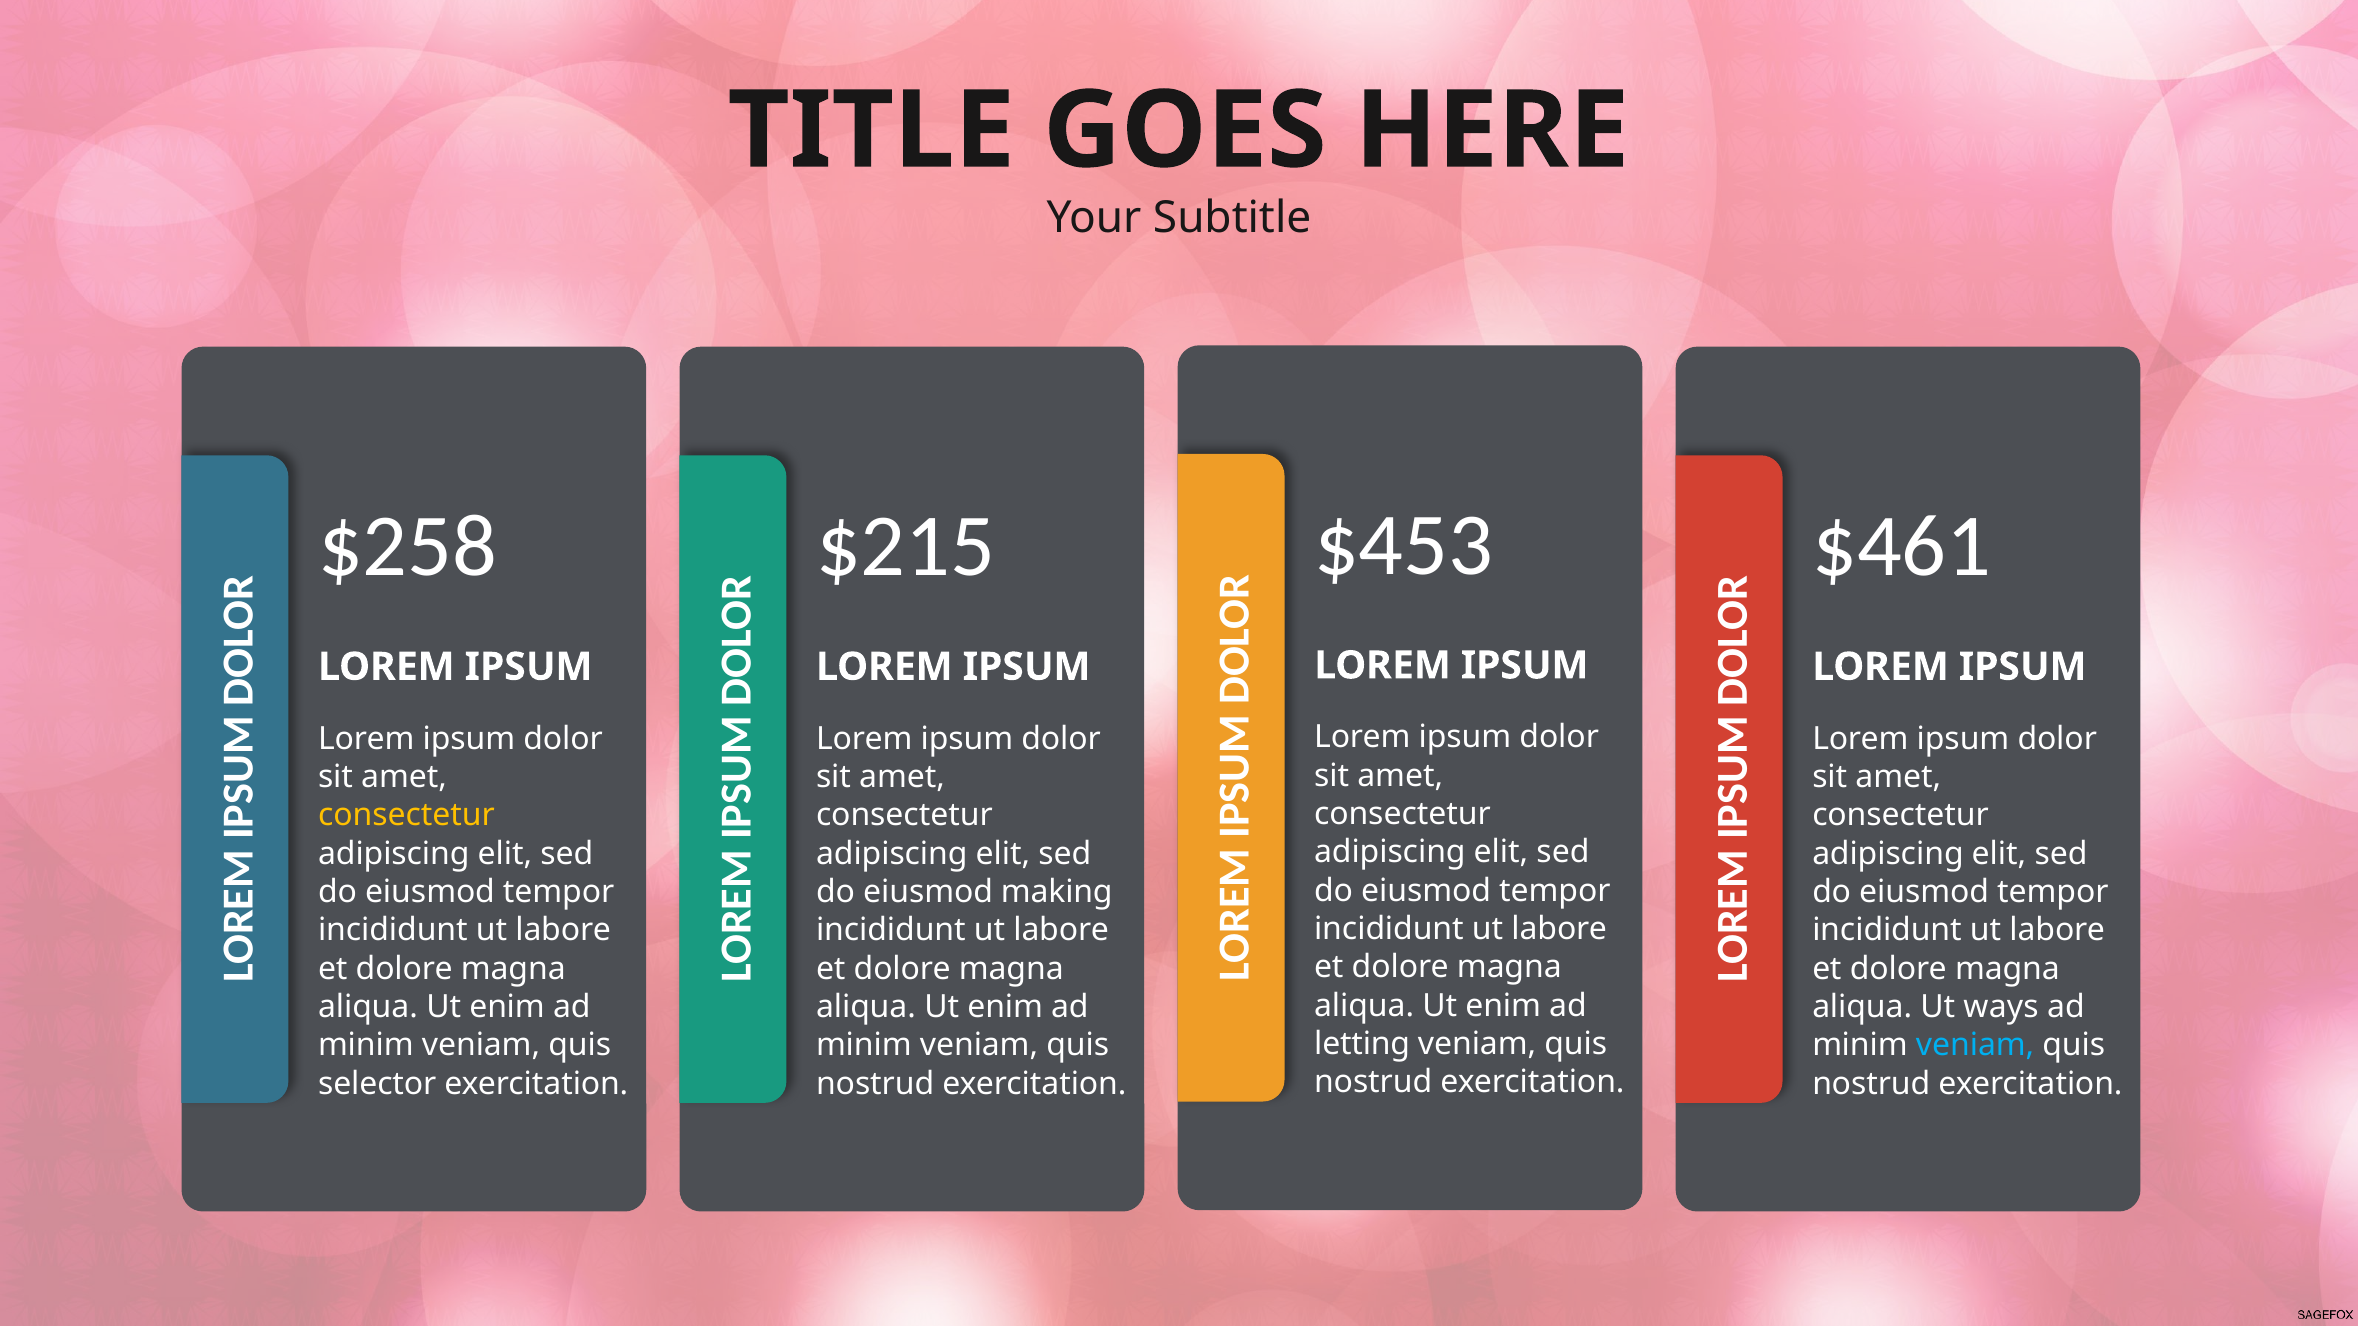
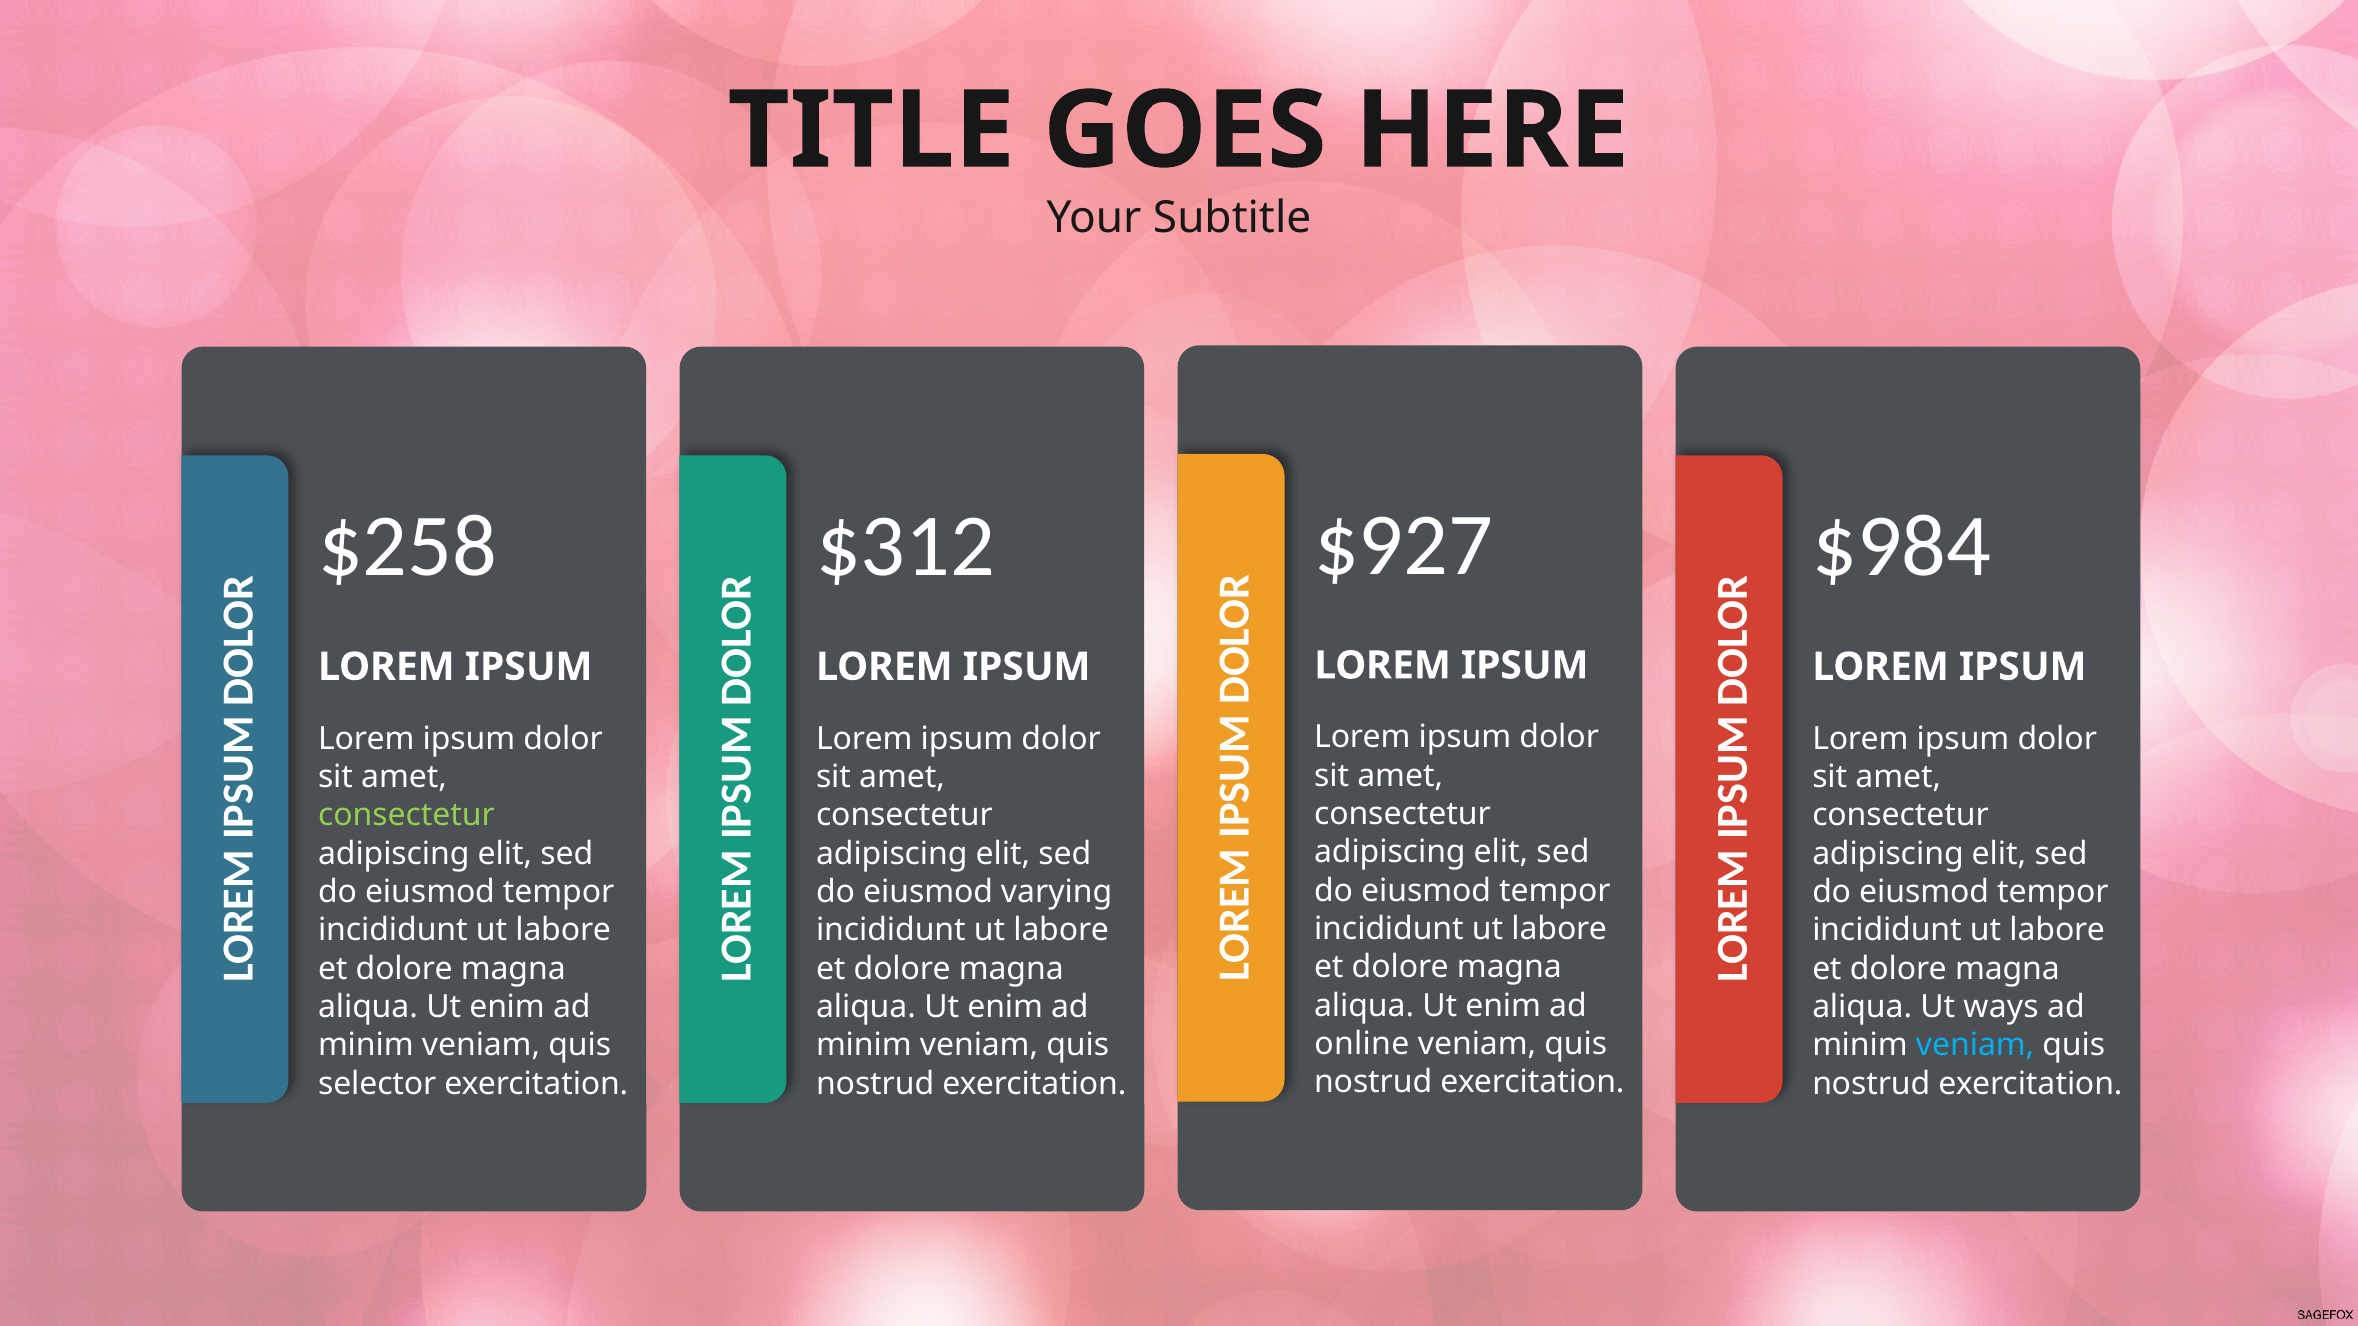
$453: $453 -> $927
$215: $215 -> $312
$461: $461 -> $984
consectetur at (406, 815) colour: yellow -> light green
making: making -> varying
letting: letting -> online
